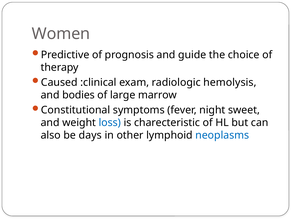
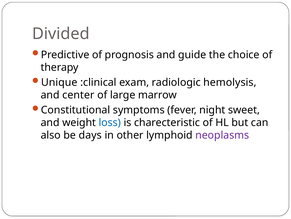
Women: Women -> Divided
Caused: Caused -> Unique
bodies: bodies -> center
neoplasms colour: blue -> purple
